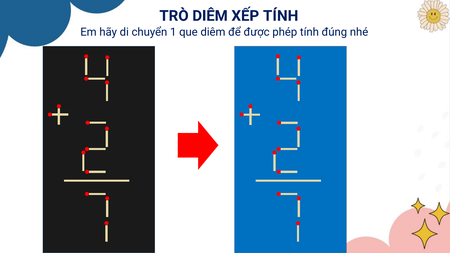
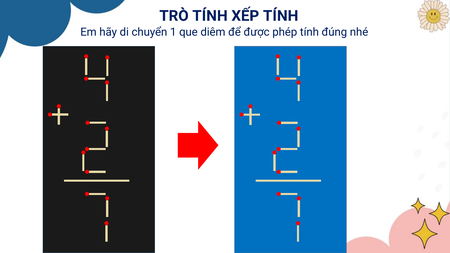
TRÒ DIÊM: DIÊM -> TÍNH
